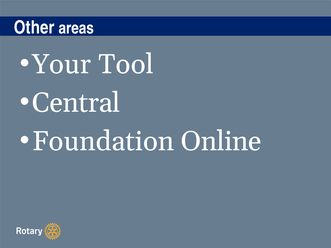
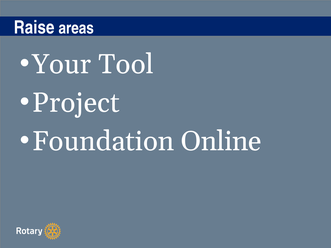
Other: Other -> Raise
Central: Central -> Project
